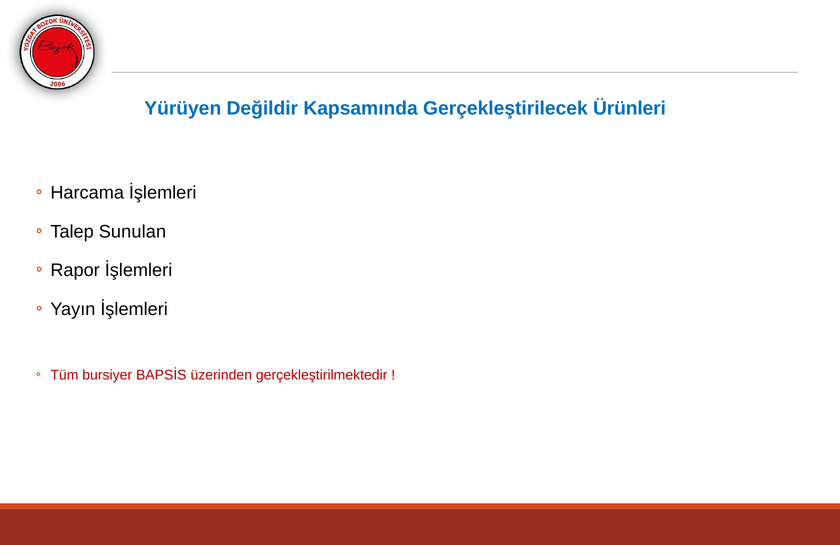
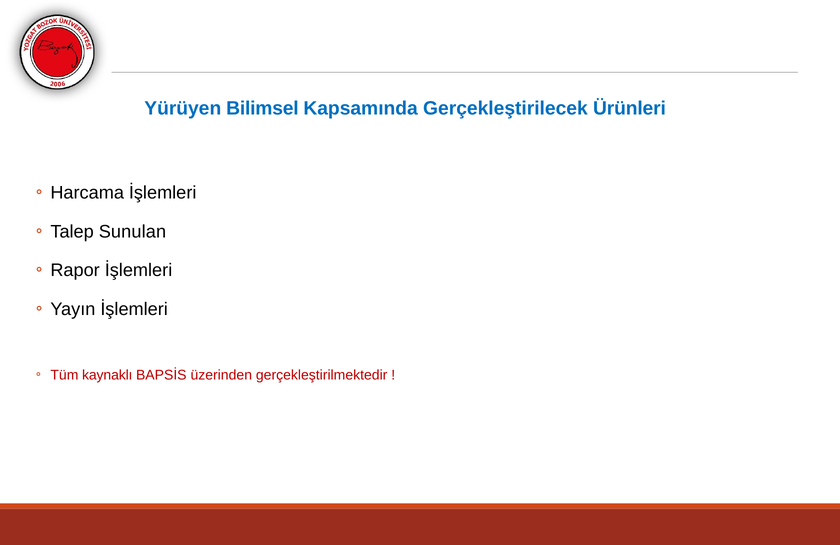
Değildir: Değildir -> Bilimsel
bursiyer: bursiyer -> kaynaklı
